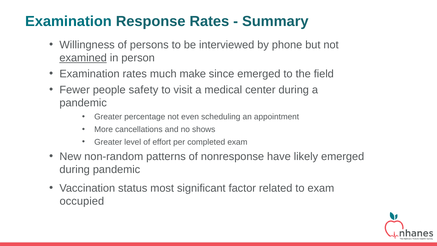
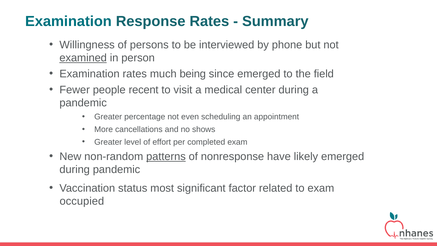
make: make -> being
safety: safety -> recent
patterns underline: none -> present
